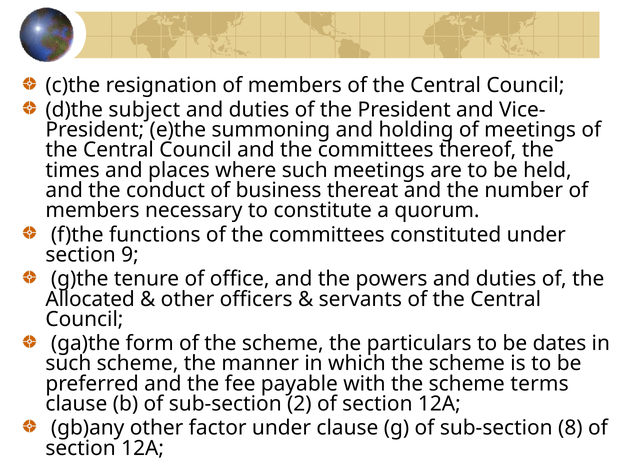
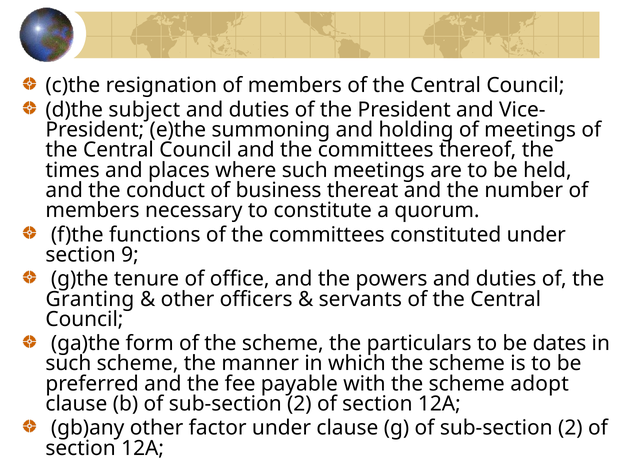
Allocated: Allocated -> Granting
terms: terms -> adopt
g of sub-section 8: 8 -> 2
